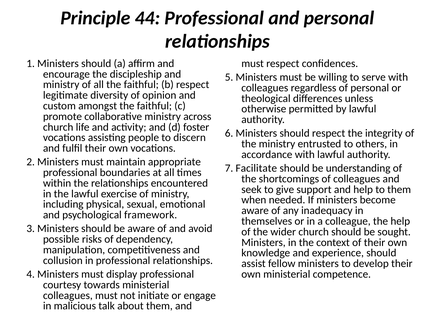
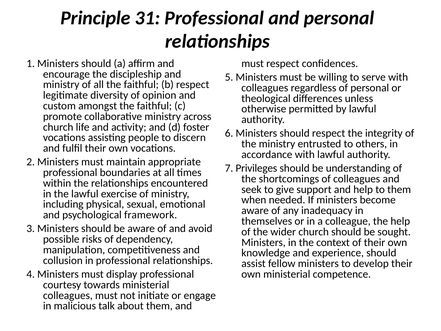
44: 44 -> 31
Facilitate: Facilitate -> Privileges
